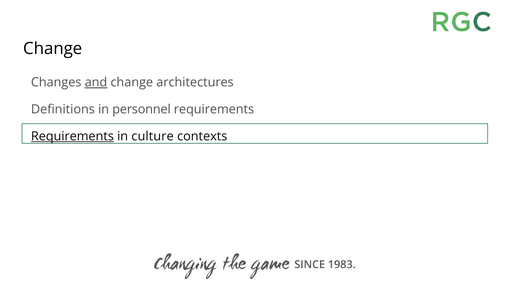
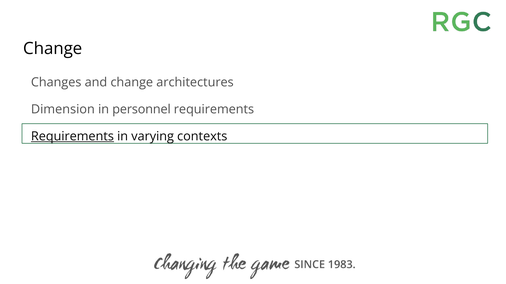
and underline: present -> none
Definitions: Definitions -> Dimension
culture: culture -> varying
